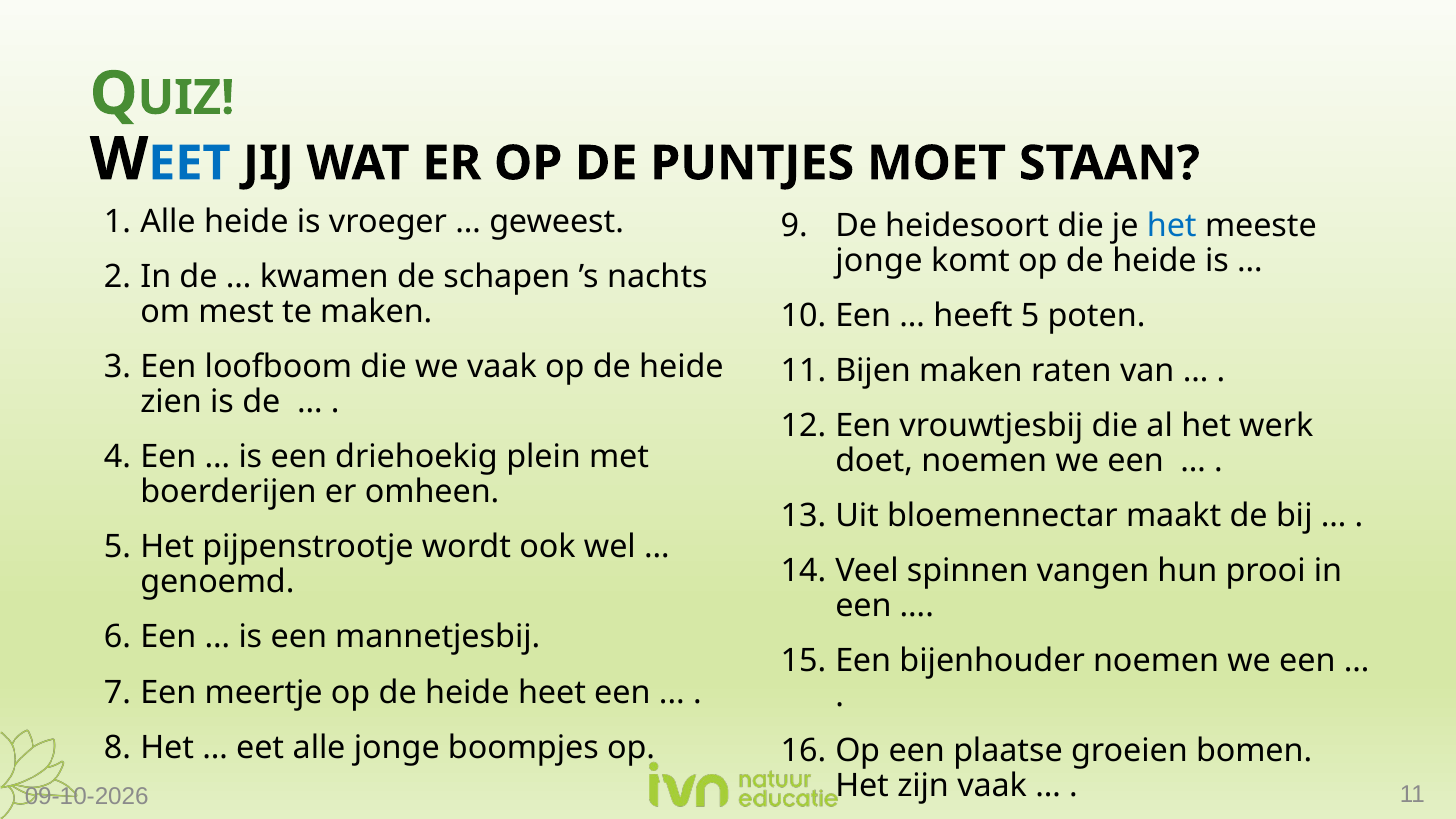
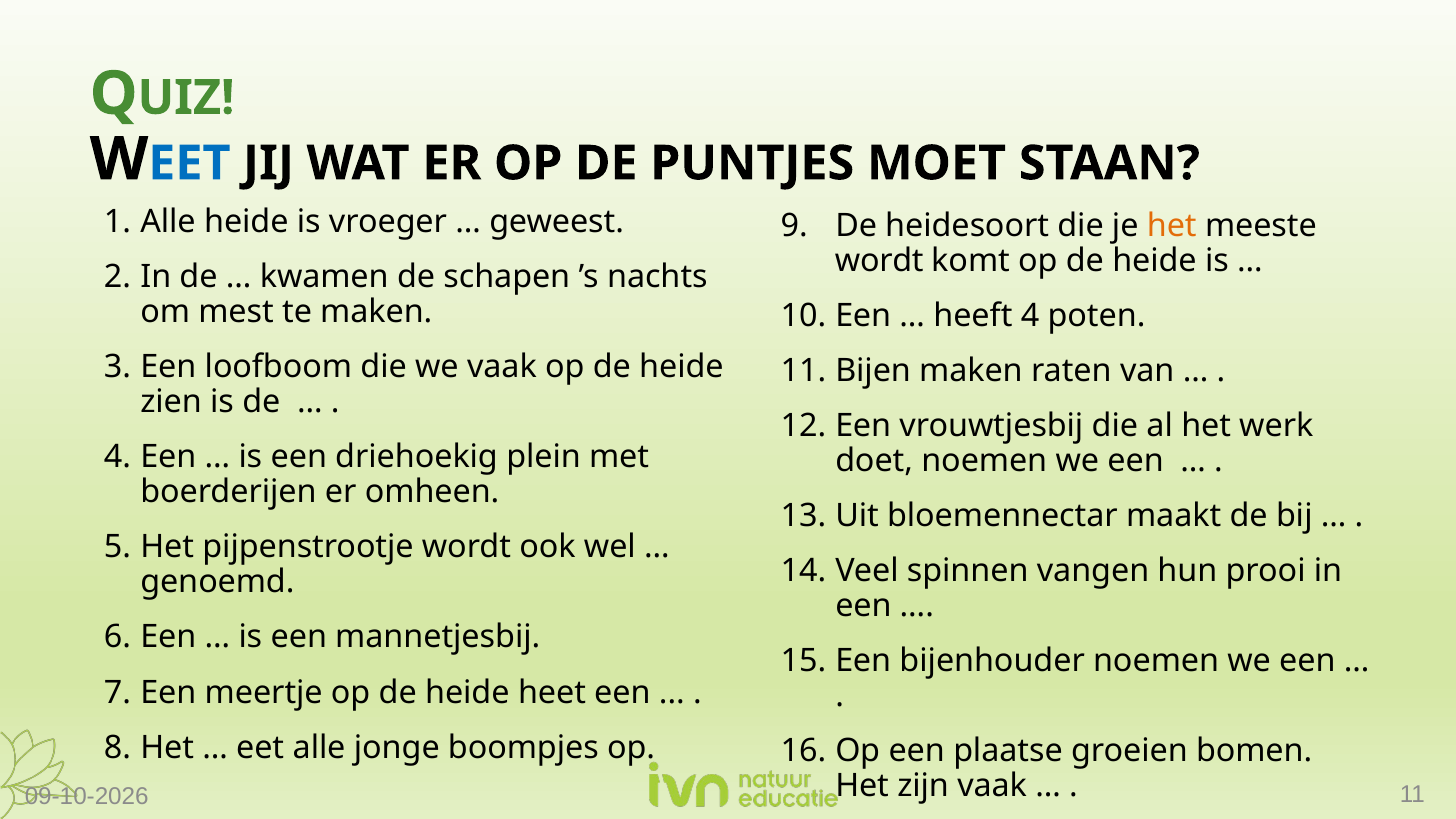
het at (1172, 226) colour: blue -> orange
jonge at (879, 260): jonge -> wordt
heeft 5: 5 -> 4
